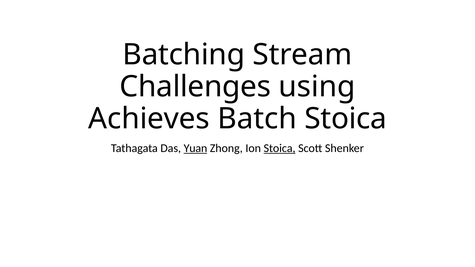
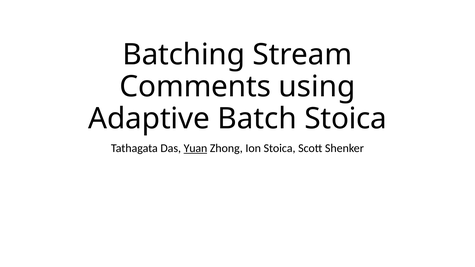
Challenges: Challenges -> Comments
Achieves: Achieves -> Adaptive
Stoica at (280, 148) underline: present -> none
